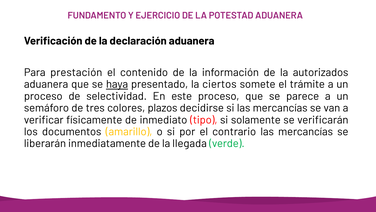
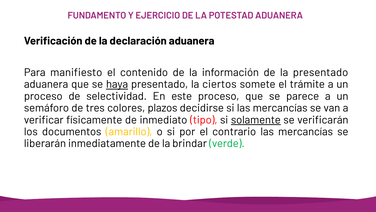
prestación: prestación -> manifiesto
la autorizados: autorizados -> presentado
solamente underline: none -> present
llegada: llegada -> brindar
